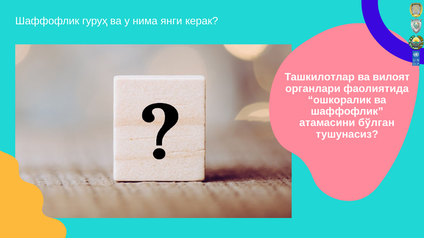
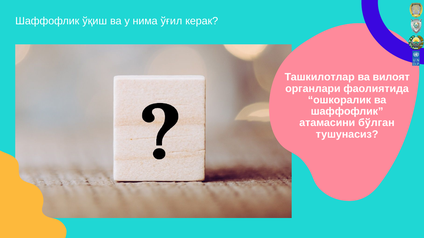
гуруҳ: гуруҳ -> ўқиш
янги: янги -> ўғил
